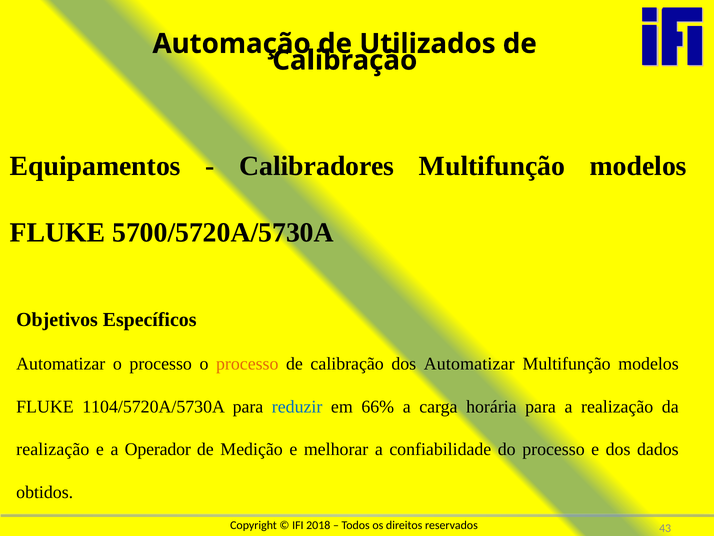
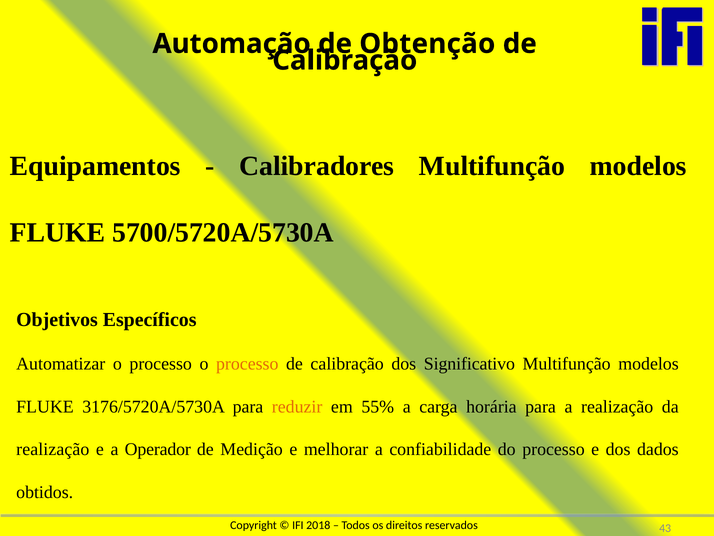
Utilizados: Utilizados -> Obtenção
dos Automatizar: Automatizar -> Significativo
1104/5720A/5730A: 1104/5720A/5730A -> 3176/5720A/5730A
reduzir colour: blue -> orange
66%: 66% -> 55%
